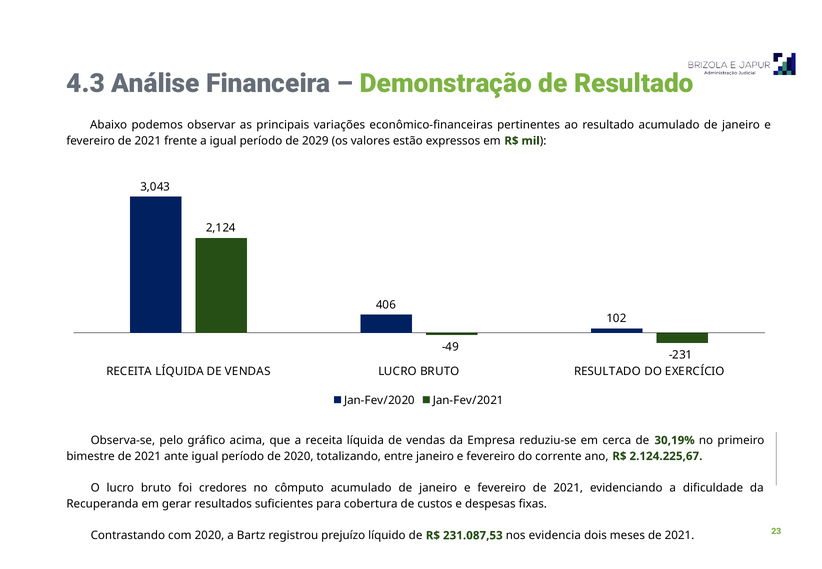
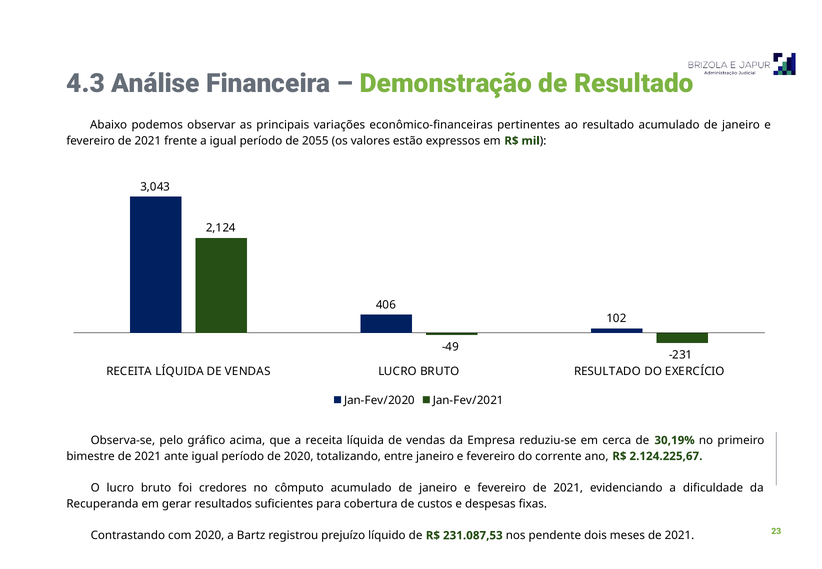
2029: 2029 -> 2055
evidencia: evidencia -> pendente
